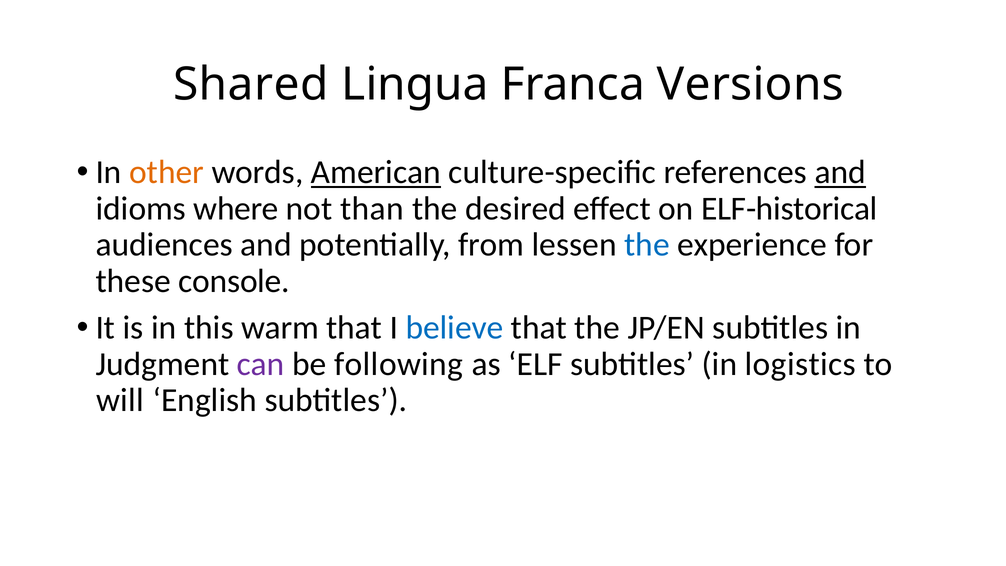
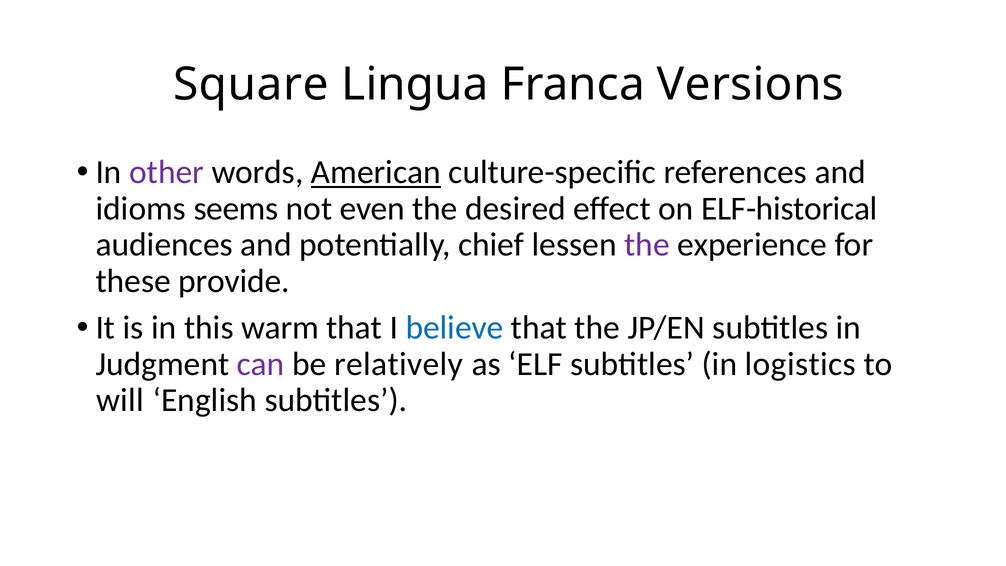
Shared: Shared -> Square
other colour: orange -> purple
and at (840, 172) underline: present -> none
where: where -> seems
than: than -> even
from: from -> chief
the at (647, 245) colour: blue -> purple
console: console -> provide
following: following -> relatively
